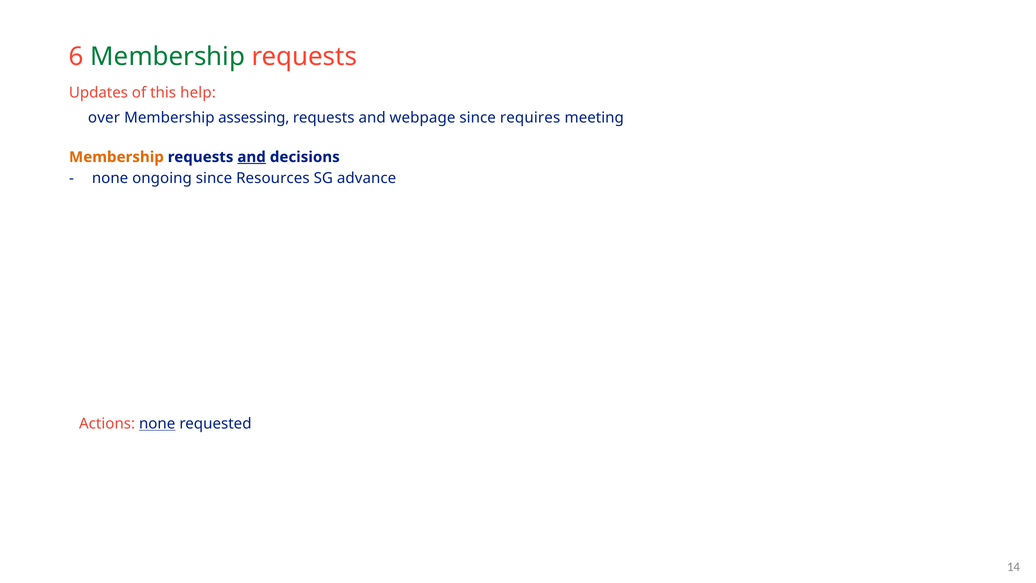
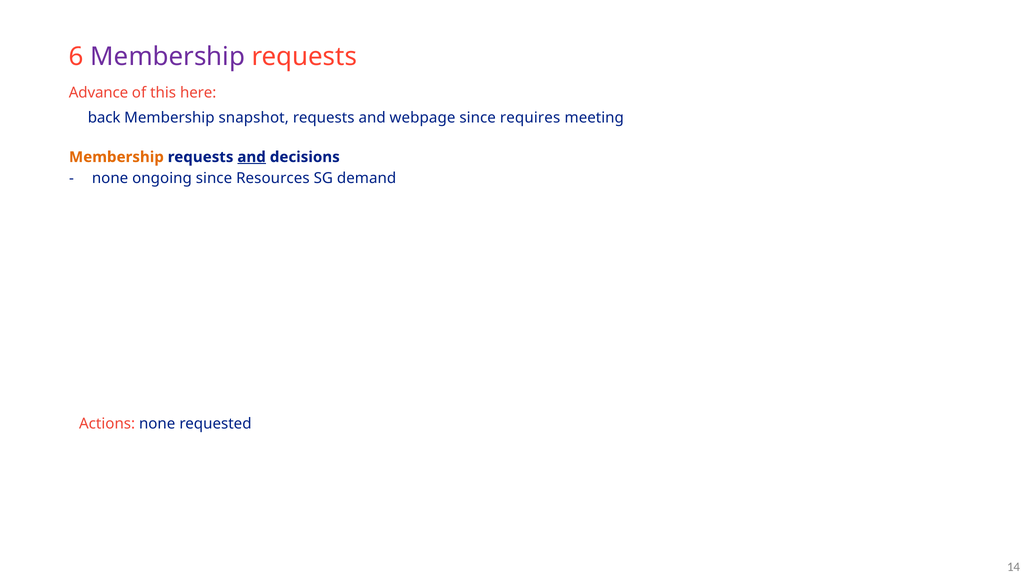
Membership at (168, 56) colour: green -> purple
Updates: Updates -> Advance
help: help -> here
over: over -> back
assessing: assessing -> snapshot
advance: advance -> demand
none at (157, 424) underline: present -> none
